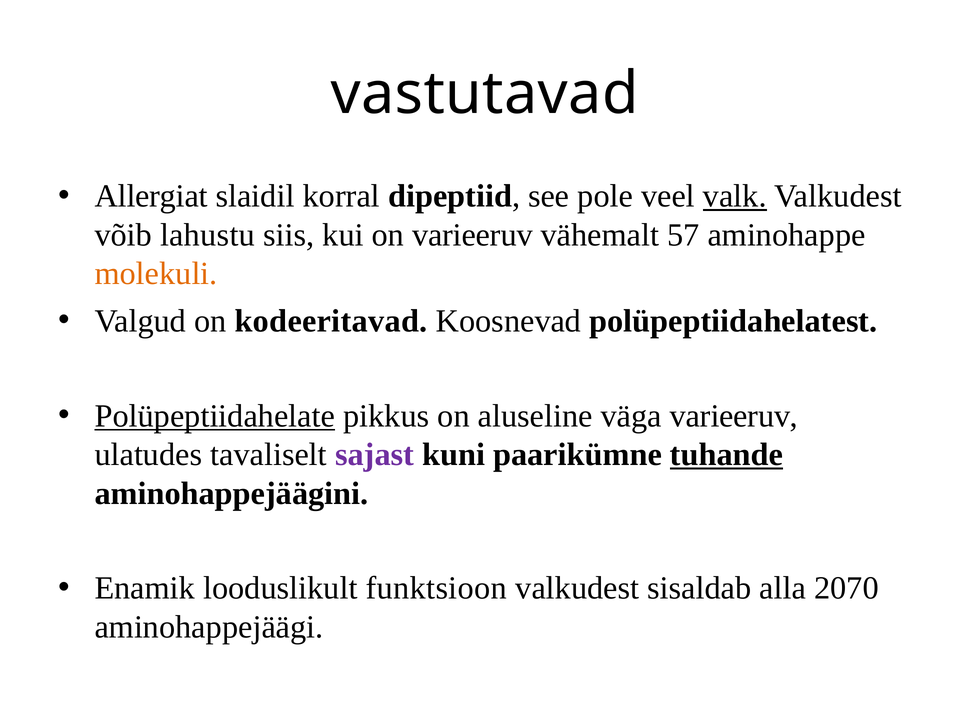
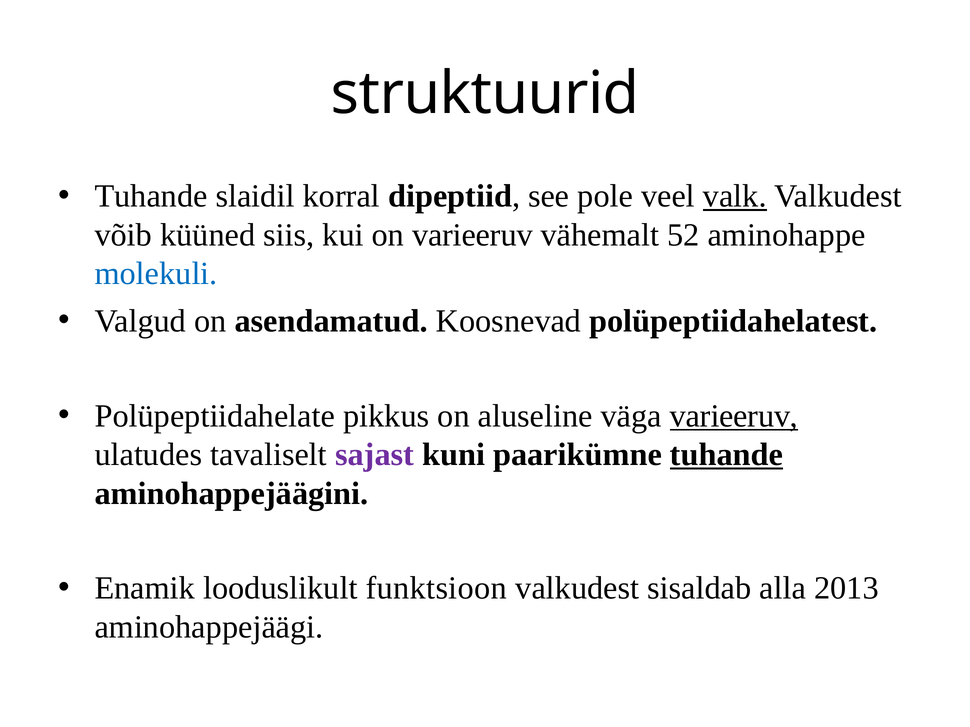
vastutavad: vastutavad -> struktuurid
Allergiat at (151, 196): Allergiat -> Tuhande
lahustu: lahustu -> küüned
57: 57 -> 52
molekuli colour: orange -> blue
kodeeritavad: kodeeritavad -> asendamatud
Polüpeptiidahelate underline: present -> none
varieeruv at (734, 416) underline: none -> present
2070: 2070 -> 2013
